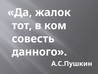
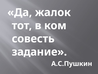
данного: данного -> задание
